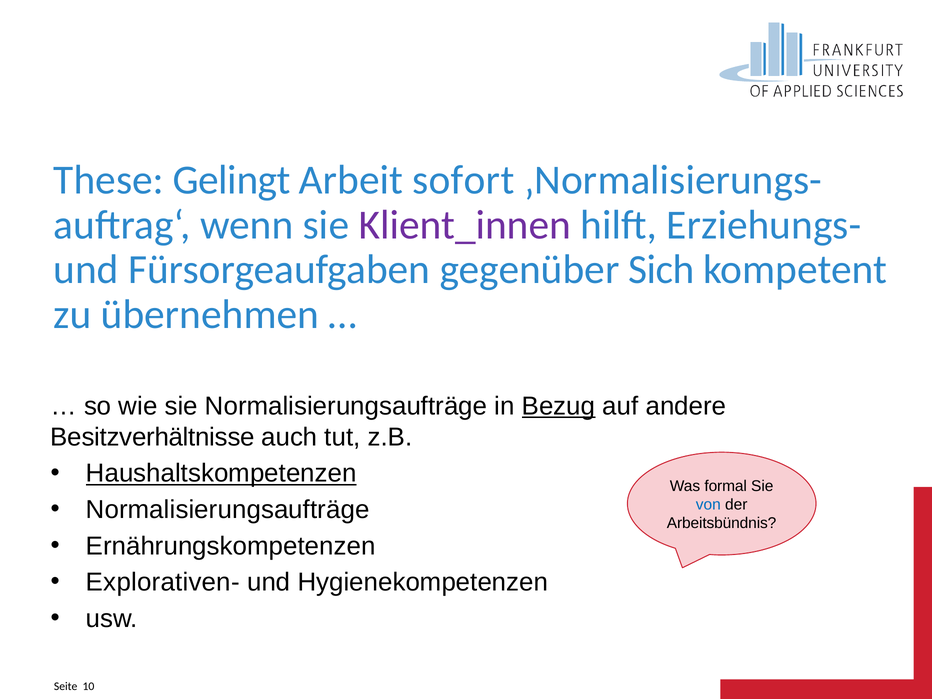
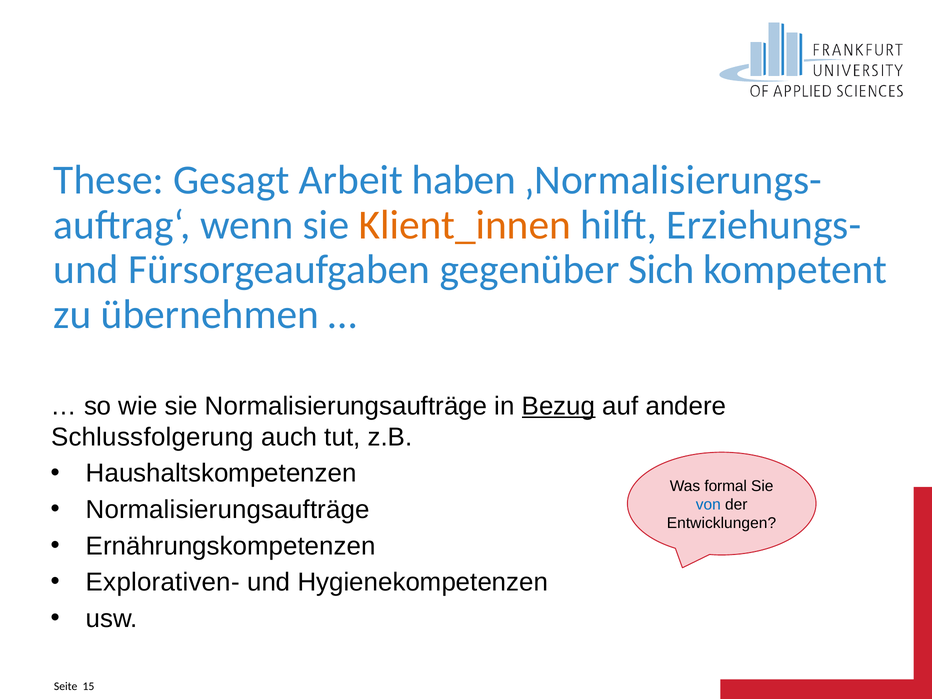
Gelingt: Gelingt -> Gesagt
sofort: sofort -> haben
Klient_innen colour: purple -> orange
Besitzverhältnisse: Besitzverhältnisse -> Schlussfolgerung
Haushaltskompetenzen underline: present -> none
Arbeitsbündnis: Arbeitsbündnis -> Entwicklungen
10: 10 -> 15
